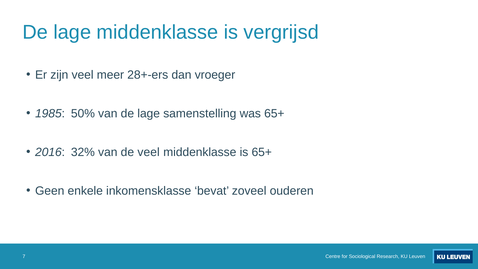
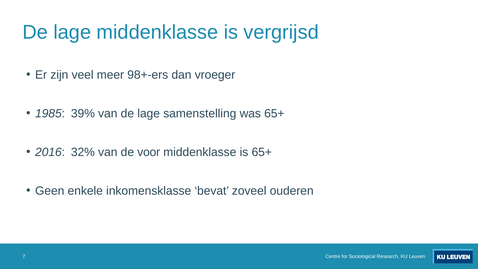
28+-ers: 28+-ers -> 98+-ers
50%: 50% -> 39%
de veel: veel -> voor
